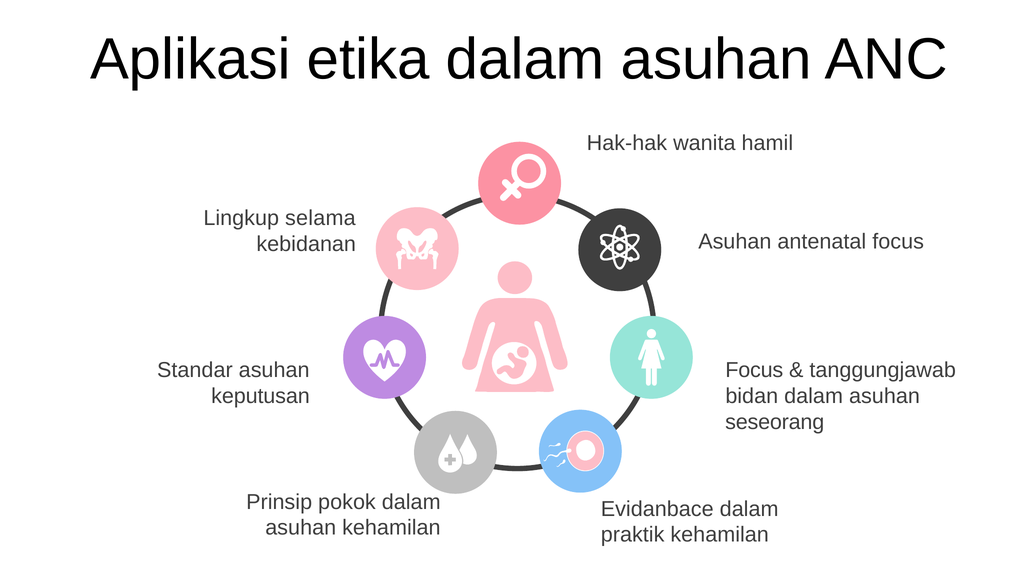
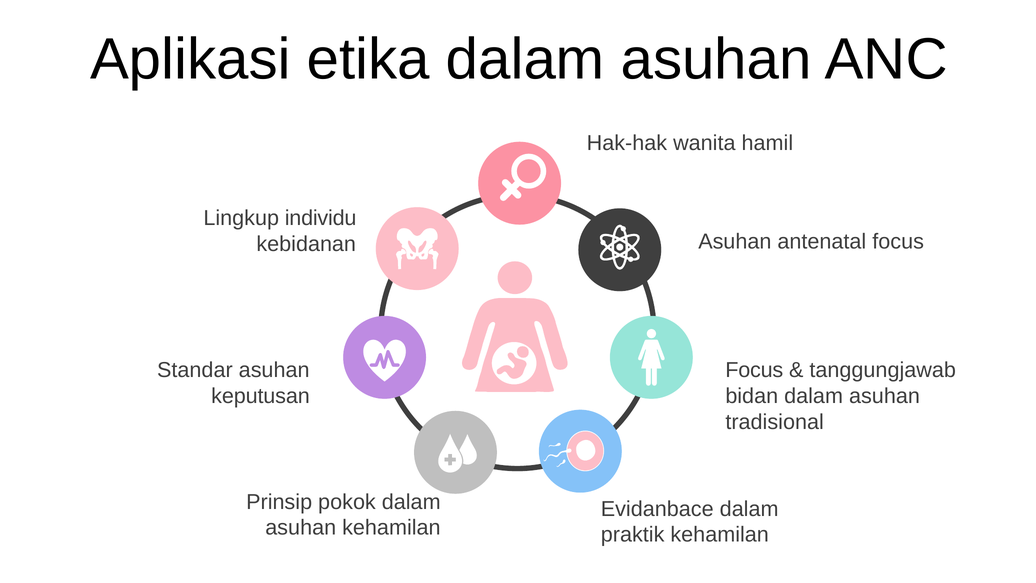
selama: selama -> individu
seseorang: seseorang -> tradisional
